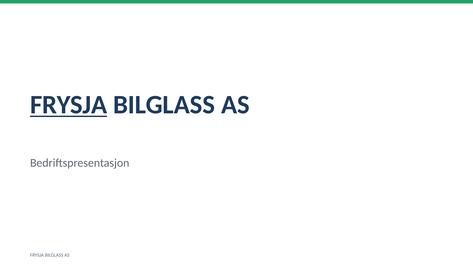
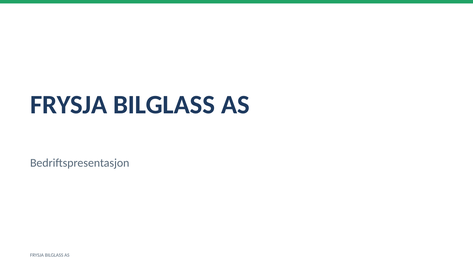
FRYSJA at (69, 105) underline: present -> none
